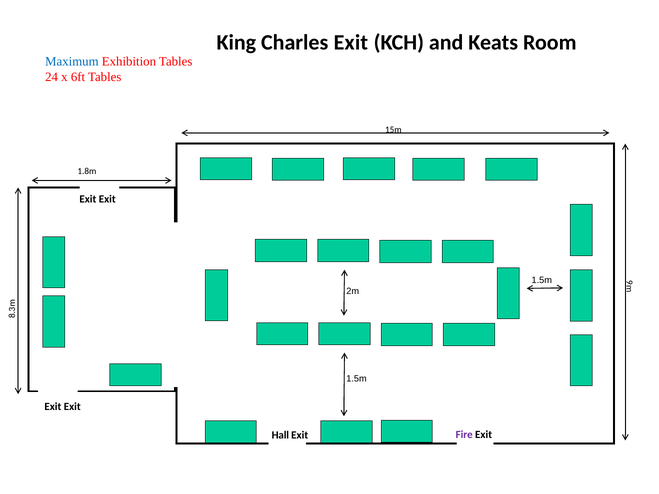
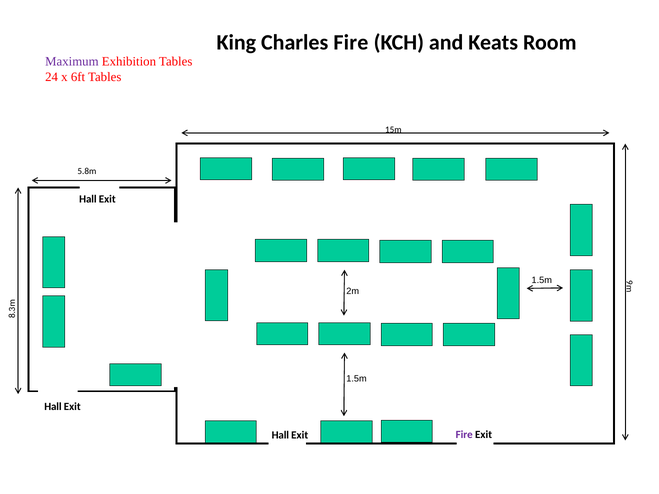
Charles Exit: Exit -> Fire
Maximum colour: blue -> purple
1.8m: 1.8m -> 5.8m
Exit at (88, 199): Exit -> Hall
Exit at (53, 407): Exit -> Hall
